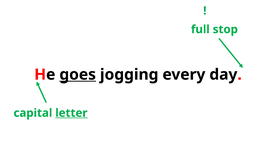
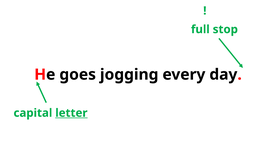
goes underline: present -> none
